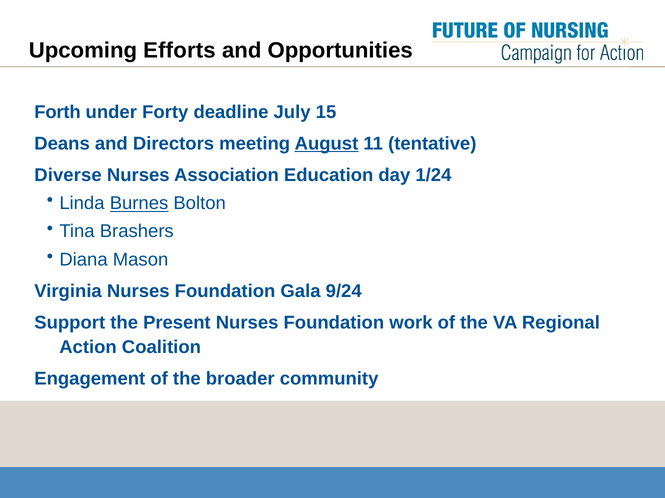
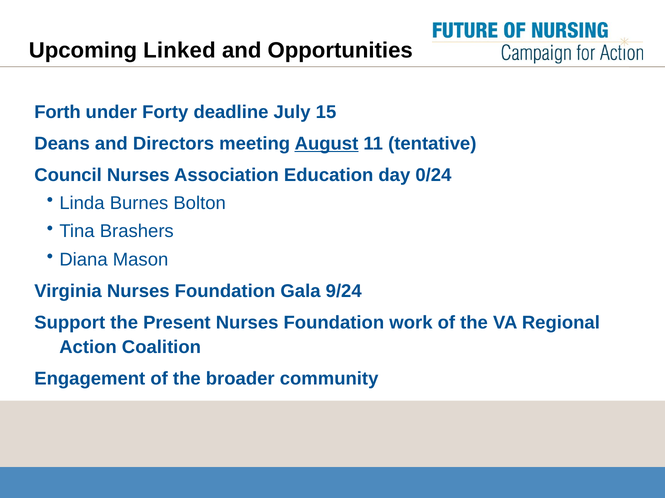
Efforts: Efforts -> Linked
Diverse: Diverse -> Council
1/24: 1/24 -> 0/24
Burnes underline: present -> none
